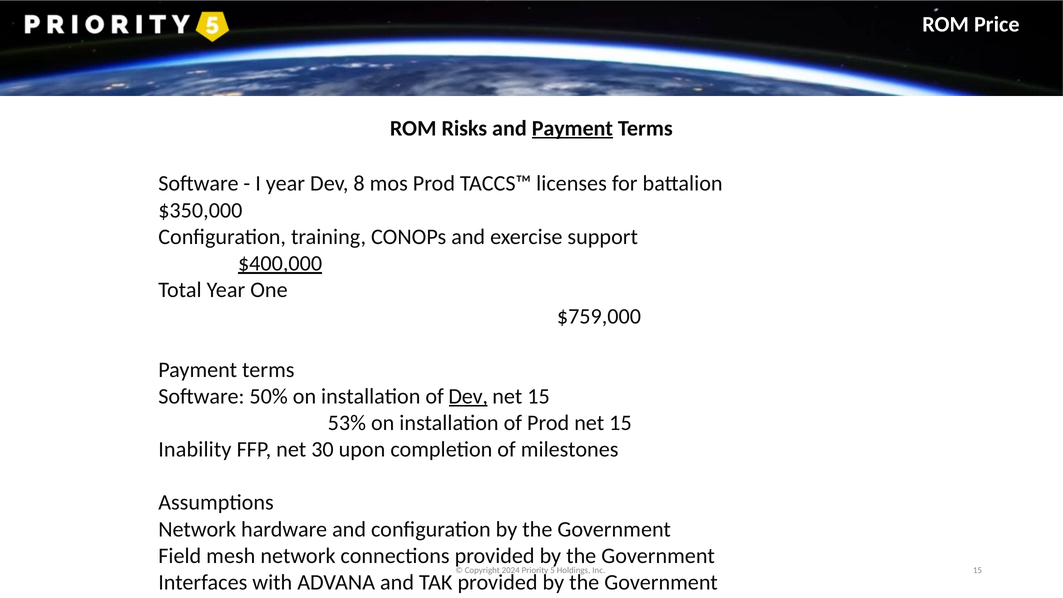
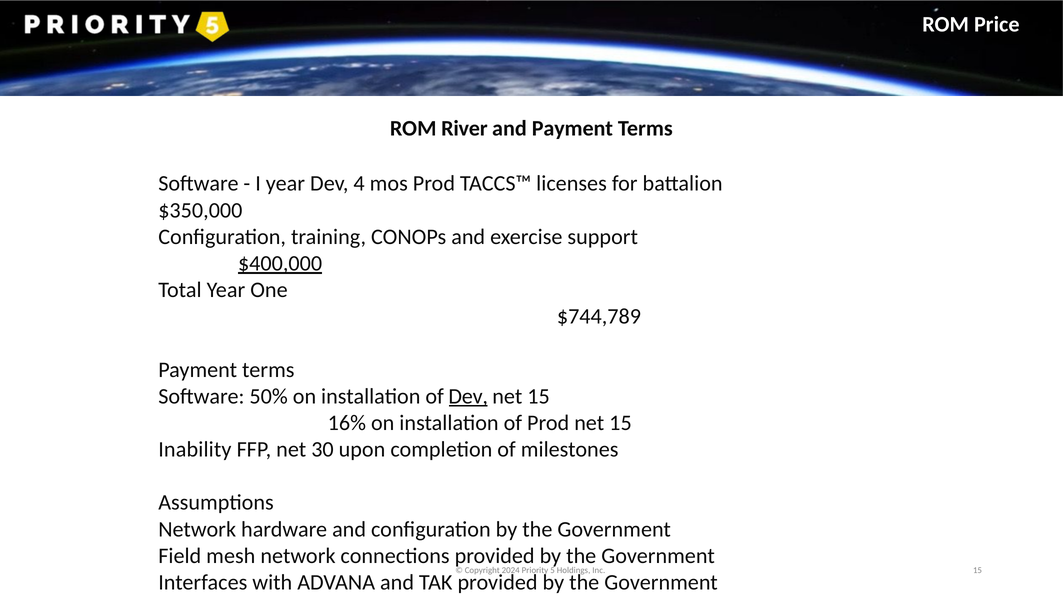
Risks: Risks -> River
Payment at (572, 128) underline: present -> none
8: 8 -> 4
$759,000: $759,000 -> $744,789
53%: 53% -> 16%
